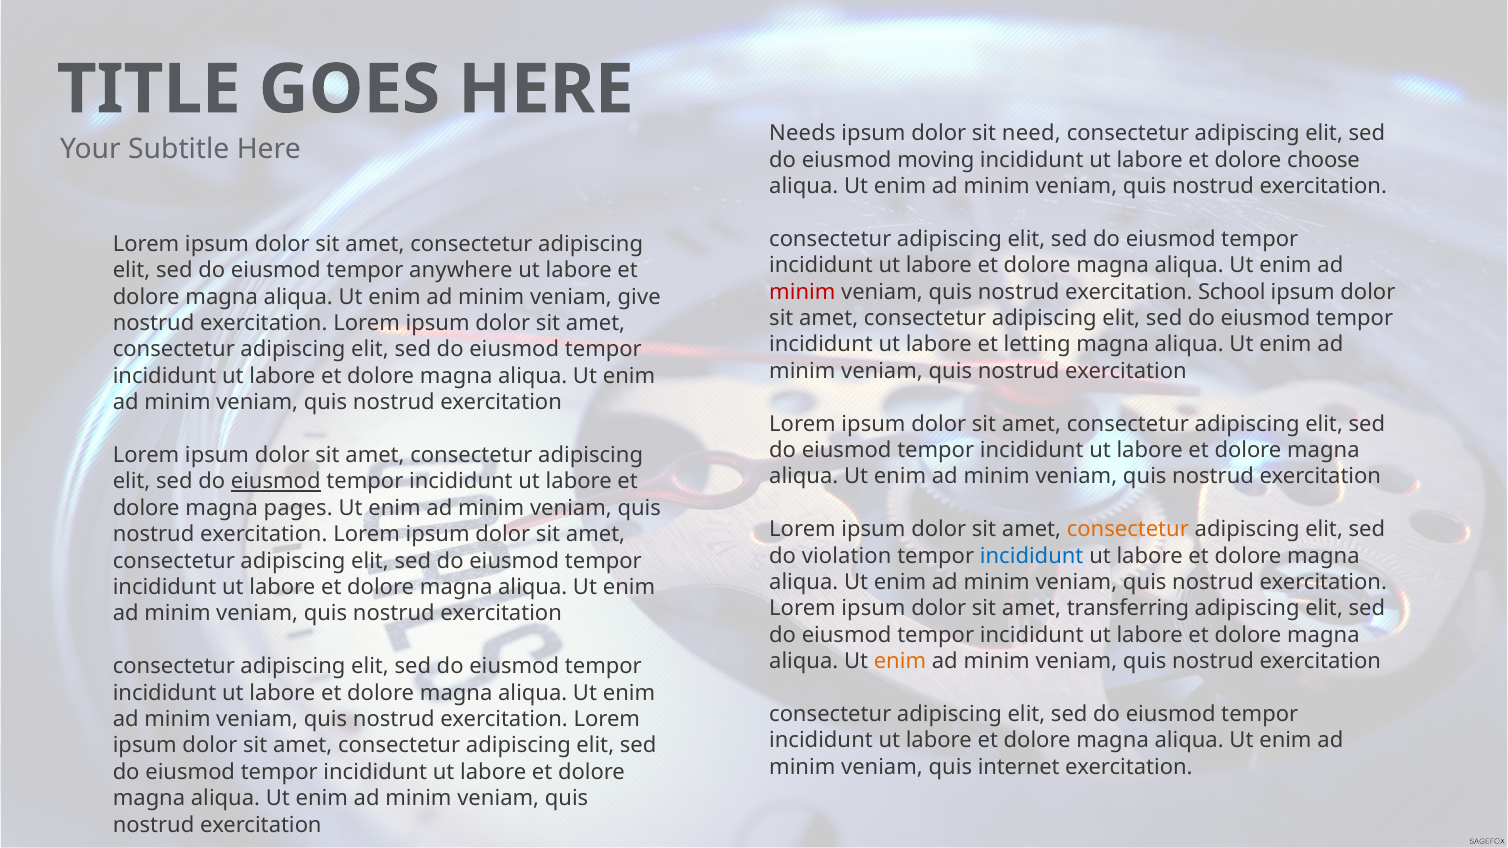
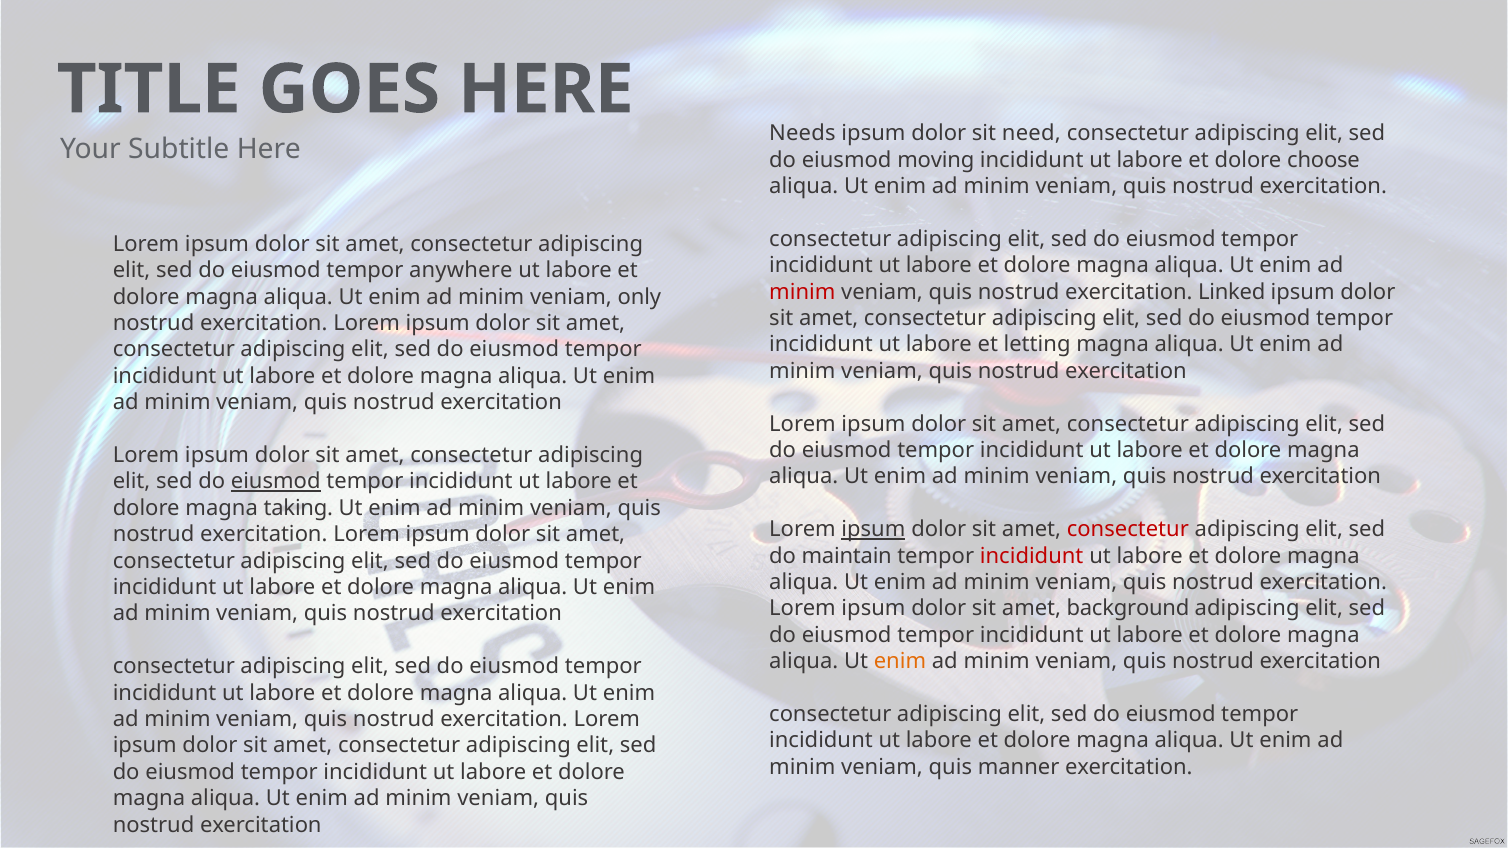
School: School -> Linked
give: give -> only
pages: pages -> taking
ipsum at (873, 530) underline: none -> present
consectetur at (1128, 530) colour: orange -> red
violation: violation -> maintain
incididunt at (1032, 556) colour: blue -> red
transferring: transferring -> background
internet: internet -> manner
